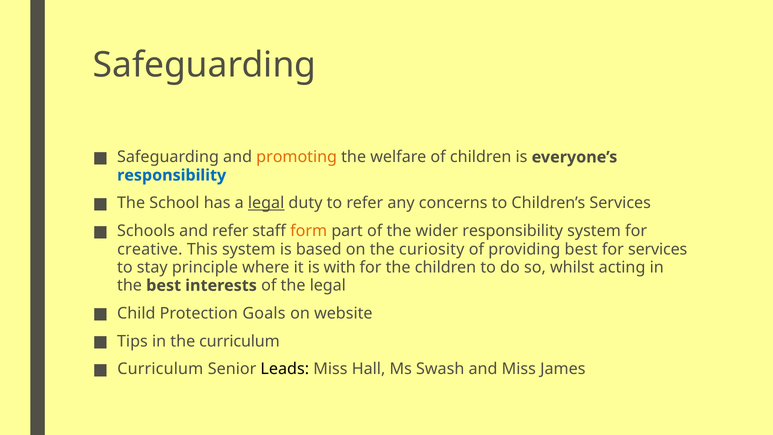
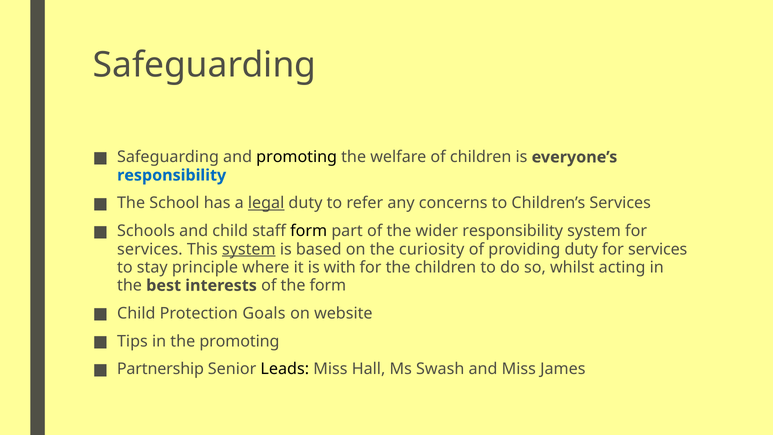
promoting at (297, 157) colour: orange -> black
and refer: refer -> child
form at (309, 231) colour: orange -> black
creative at (150, 249): creative -> services
system at (249, 249) underline: none -> present
providing best: best -> duty
the legal: legal -> form
the curriculum: curriculum -> promoting
Curriculum at (160, 369): Curriculum -> Partnership
